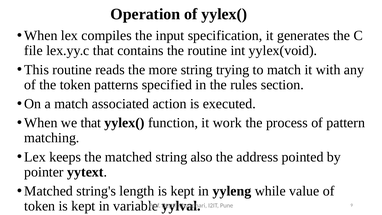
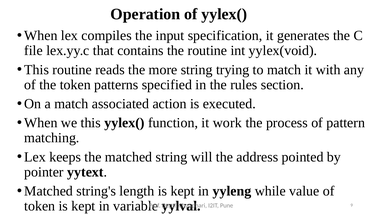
we that: that -> this
also: also -> will
